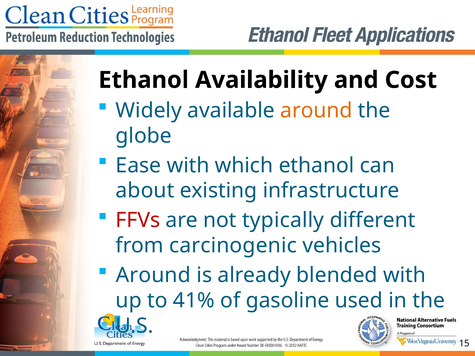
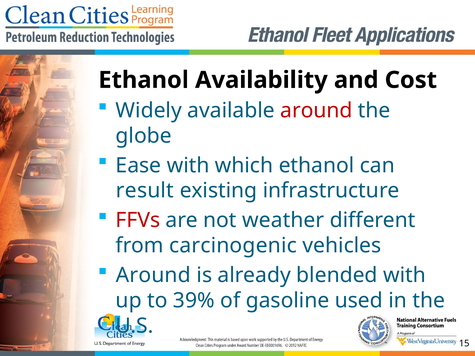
around at (316, 111) colour: orange -> red
about: about -> result
typically: typically -> weather
41%: 41% -> 39%
